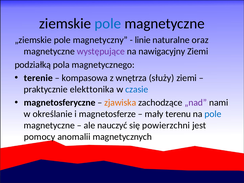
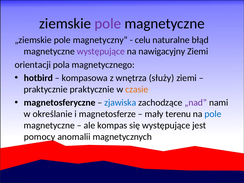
pole at (108, 24) colour: blue -> purple
linie: linie -> celu
oraz: oraz -> błąd
podziałką: podziałką -> orientacji
terenie: terenie -> hotbird
praktycznie elekttonika: elekttonika -> praktycznie
czasie colour: blue -> orange
zjawiska colour: orange -> blue
nauczyć: nauczyć -> kompas
się powierzchni: powierzchni -> występujące
